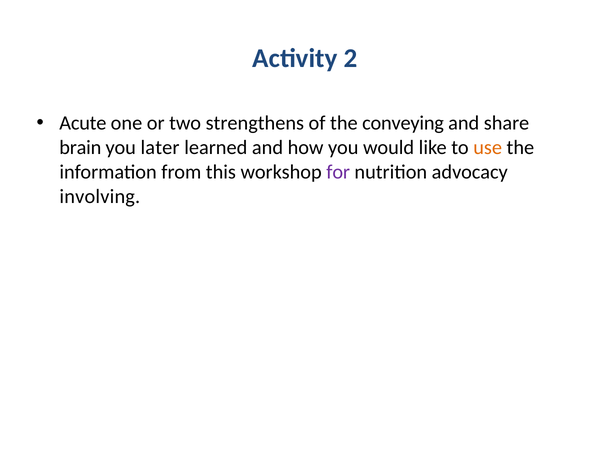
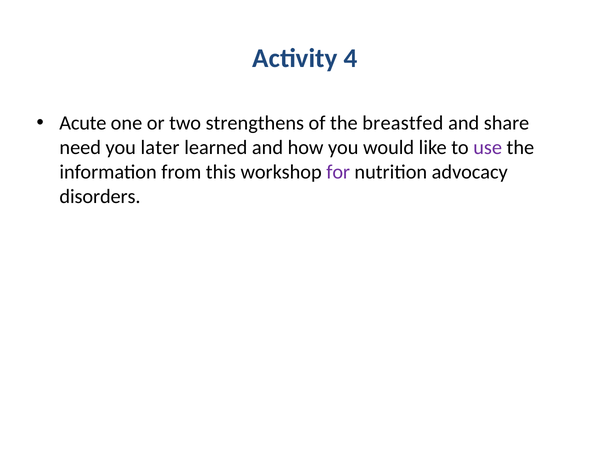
2: 2 -> 4
conveying: conveying -> breastfed
brain: brain -> need
use colour: orange -> purple
involving: involving -> disorders
